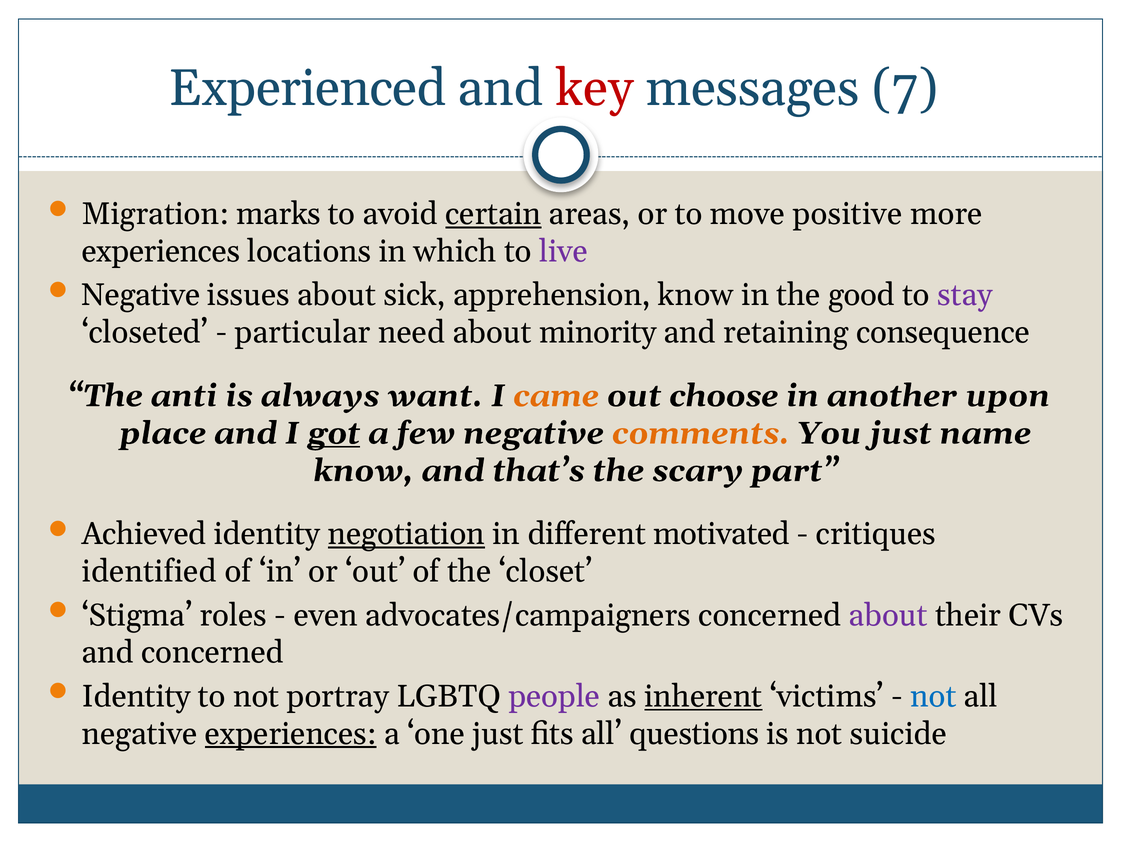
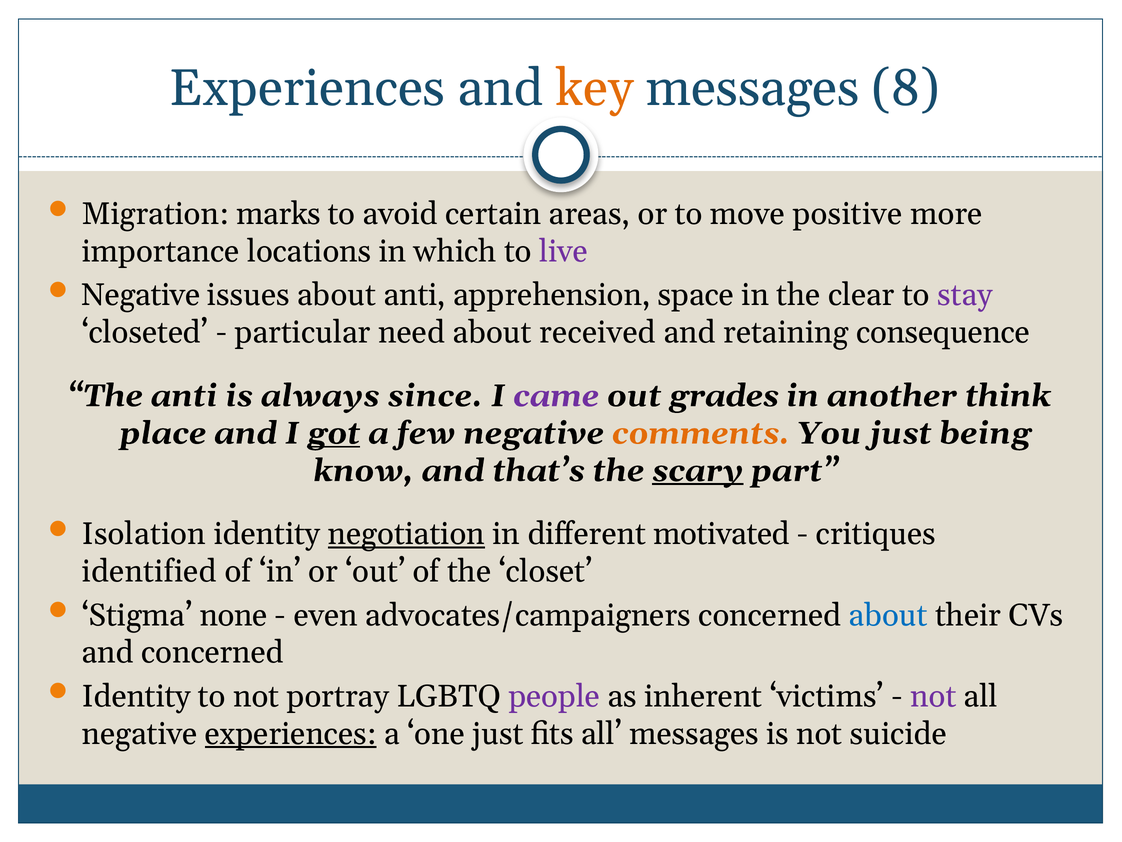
Experienced at (307, 88): Experienced -> Experiences
key colour: red -> orange
7: 7 -> 8
certain underline: present -> none
experiences at (161, 251): experiences -> importance
about sick: sick -> anti
apprehension know: know -> space
good: good -> clear
minority: minority -> received
want: want -> since
came colour: orange -> purple
choose: choose -> grades
upon: upon -> think
name: name -> being
scary underline: none -> present
Achieved: Achieved -> Isolation
roles: roles -> none
about at (888, 615) colour: purple -> blue
inherent underline: present -> none
not at (933, 696) colour: blue -> purple
all questions: questions -> messages
